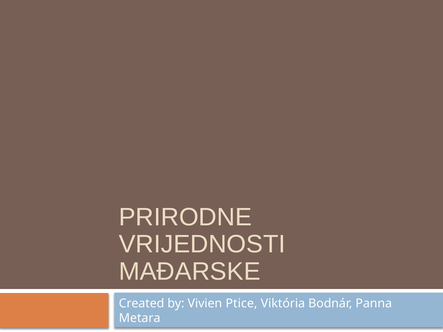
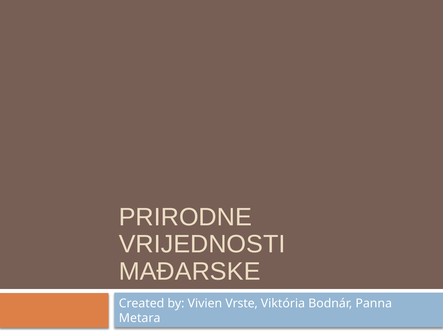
Ptice: Ptice -> Vrste
